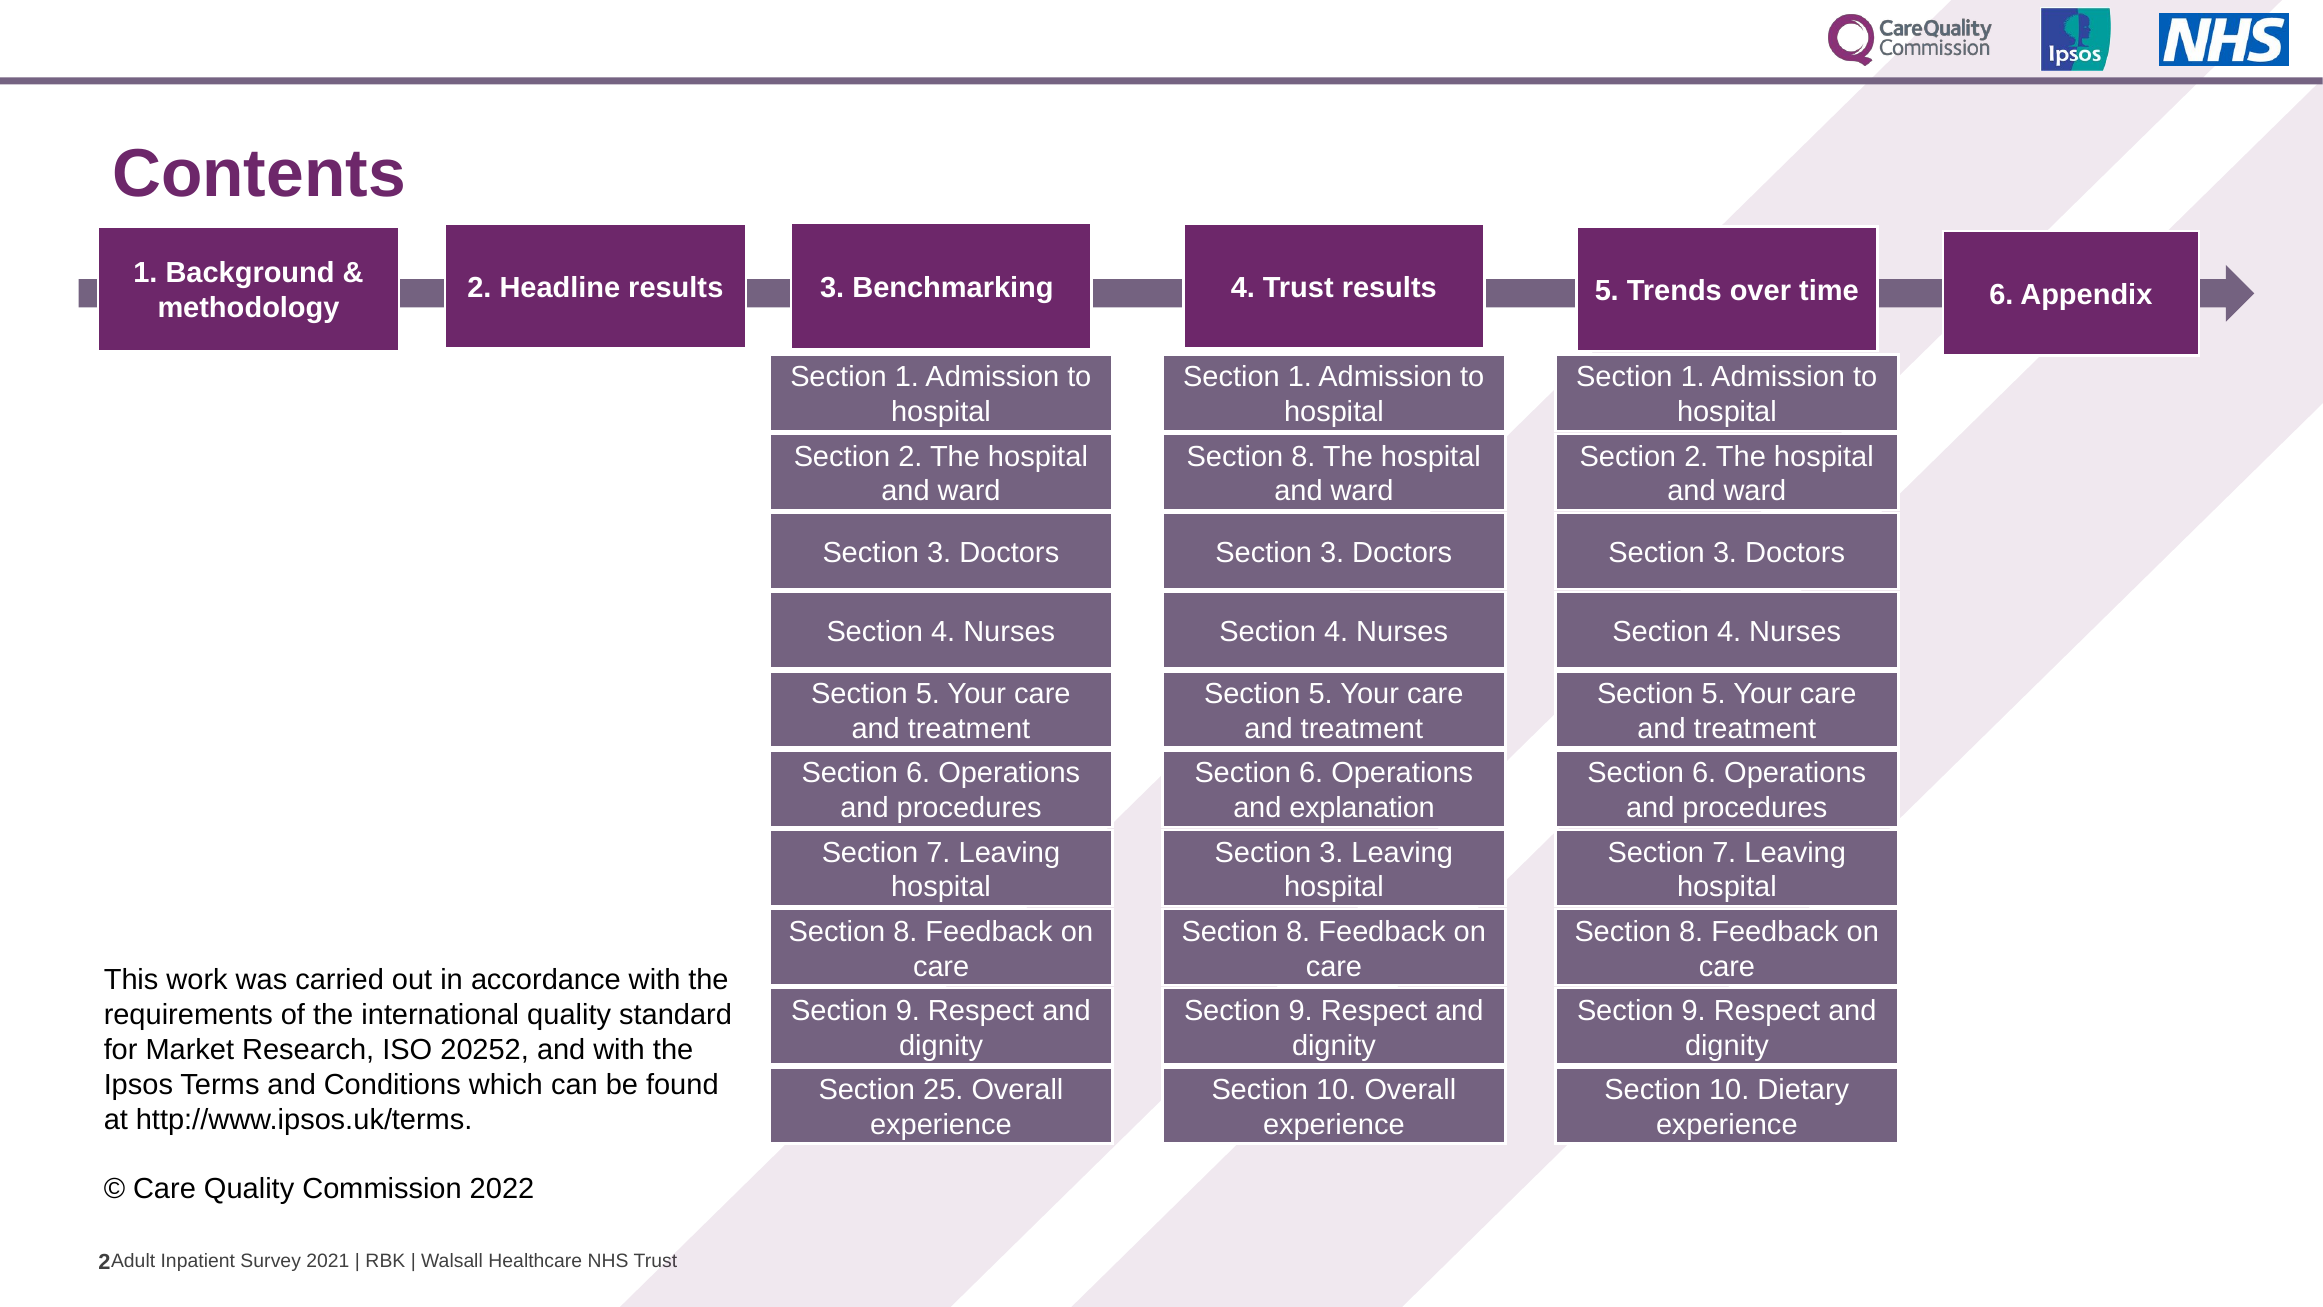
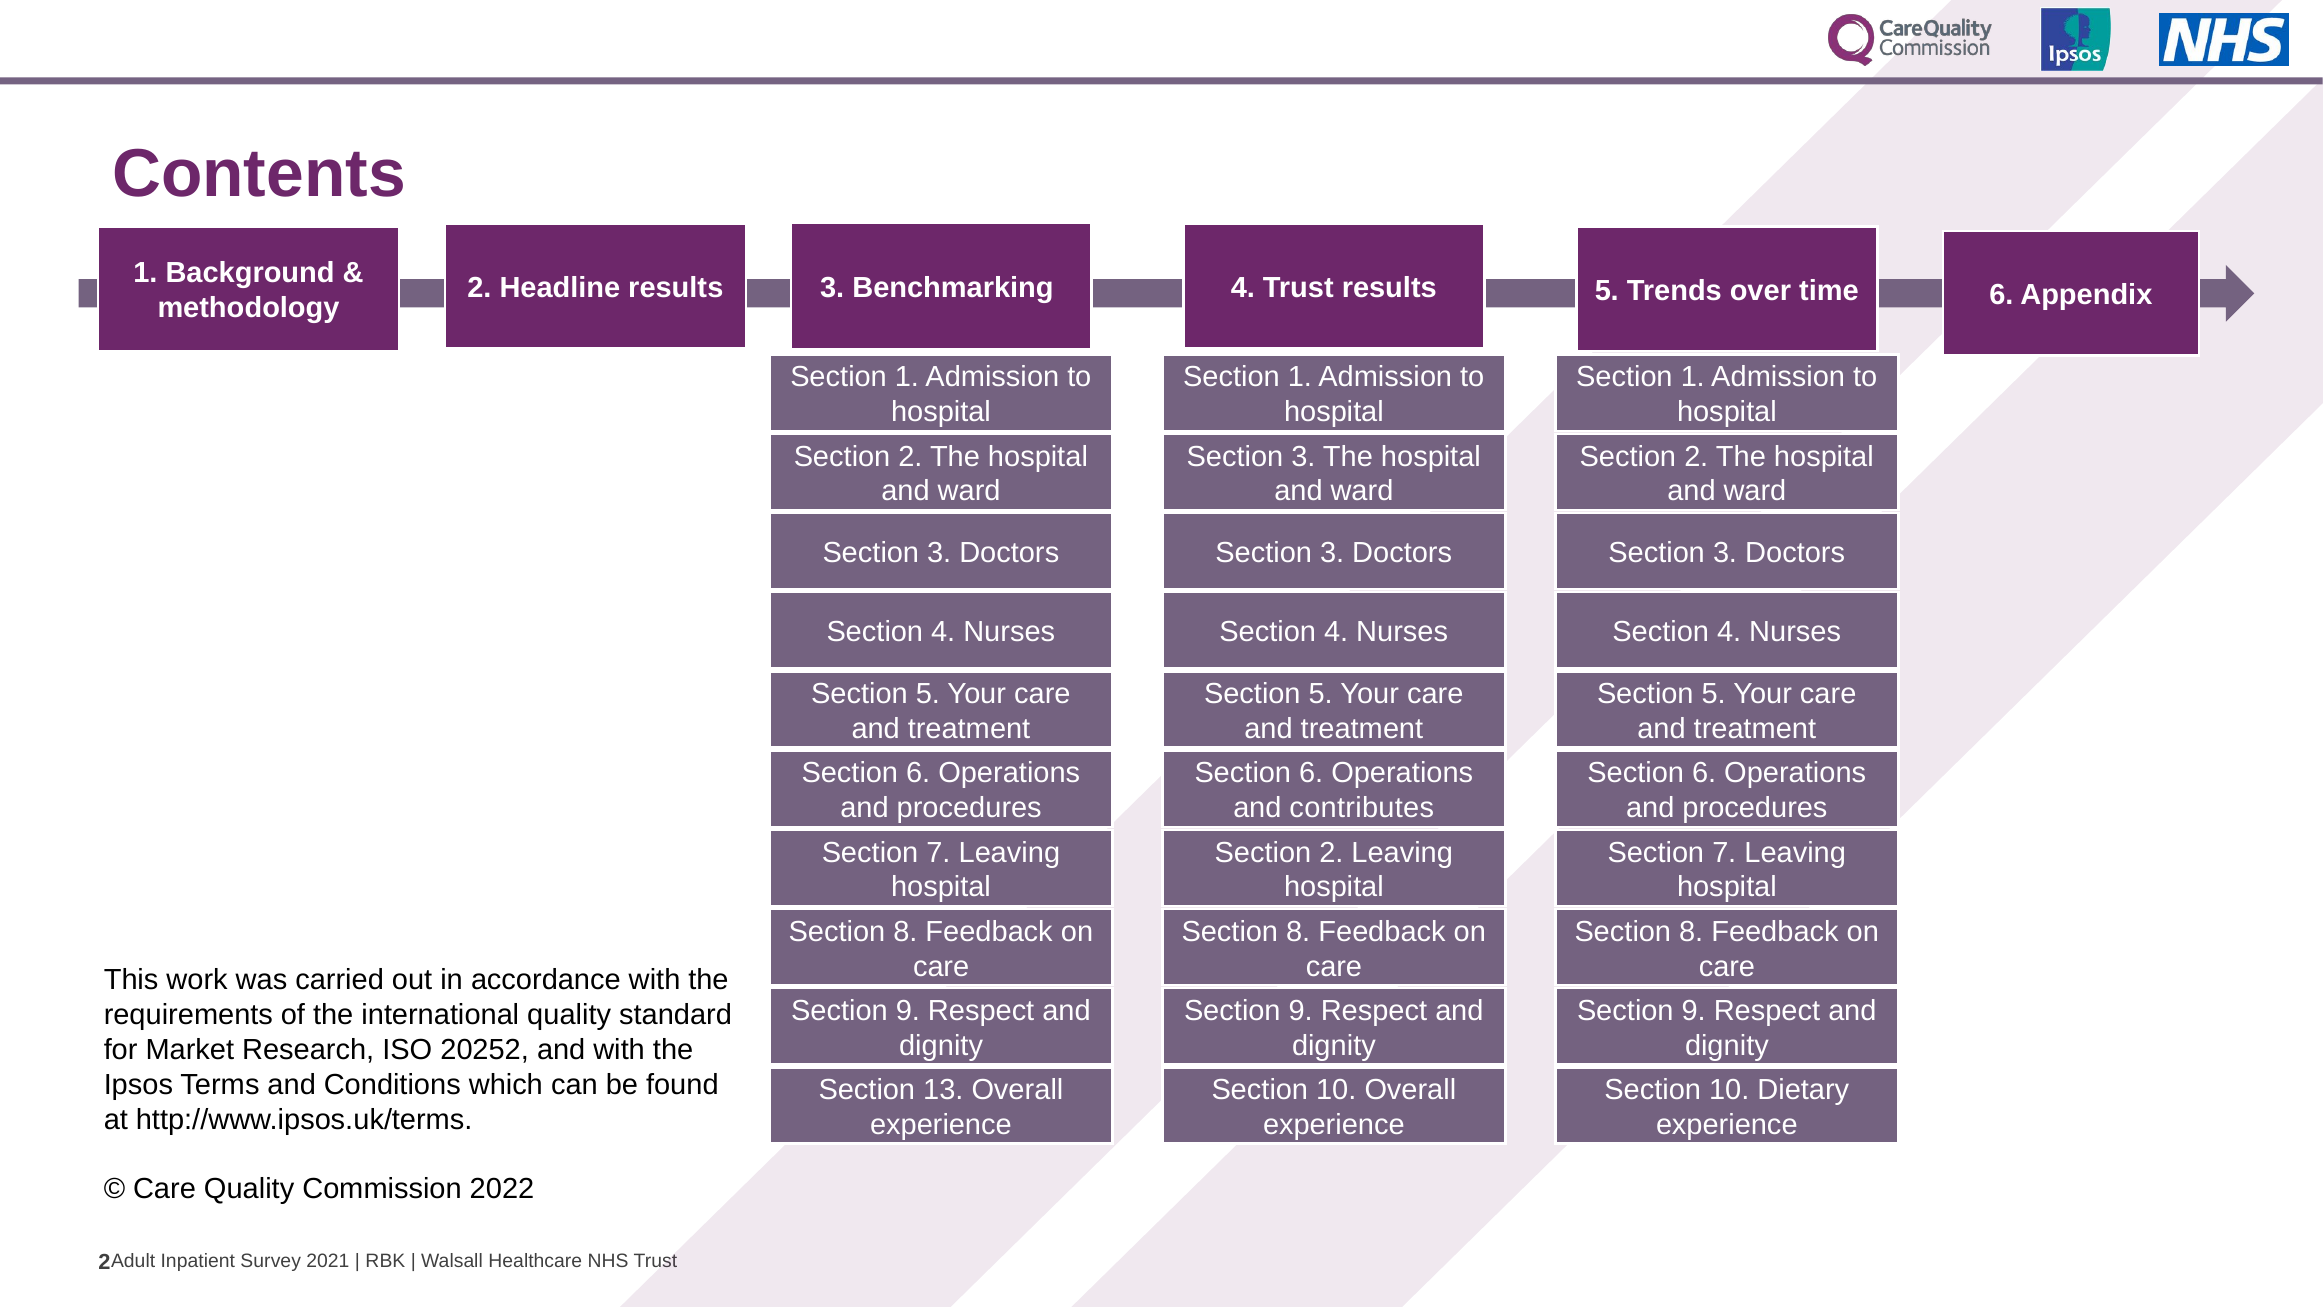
8 at (1303, 456): 8 -> 3
explanation: explanation -> contributes
3 at (1331, 852): 3 -> 2
25: 25 -> 13
